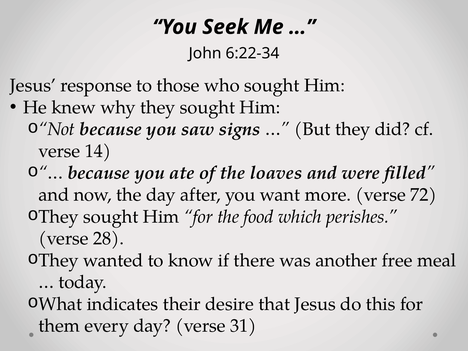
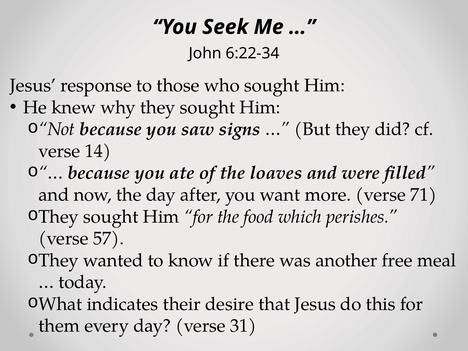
72: 72 -> 71
28: 28 -> 57
